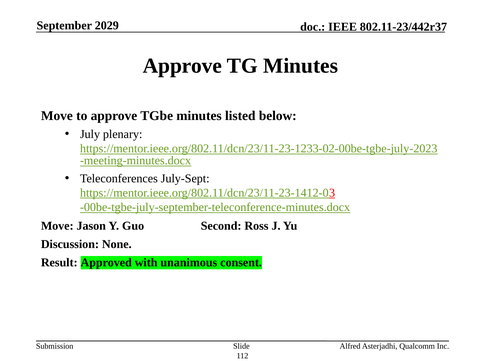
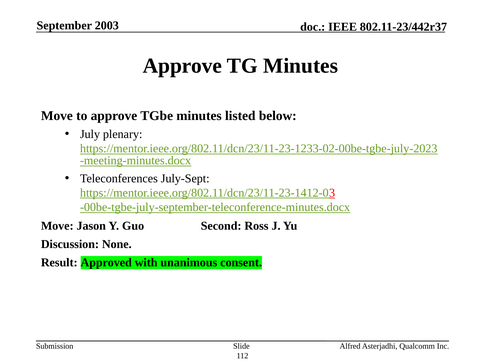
2029: 2029 -> 2003
